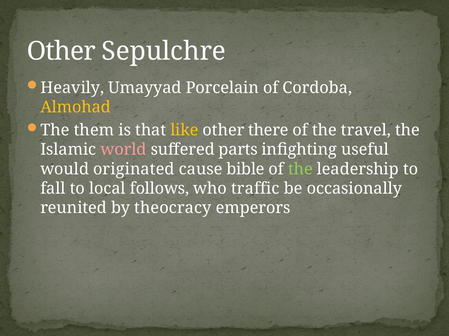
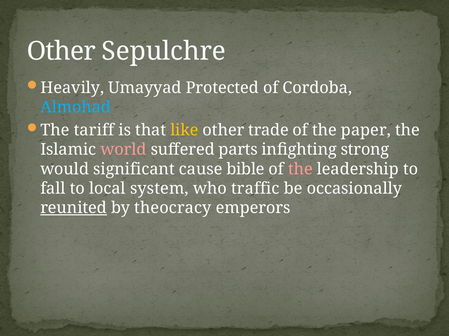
Porcelain: Porcelain -> Protected
Almohad colour: yellow -> light blue
them: them -> tariff
there: there -> trade
travel: travel -> paper
useful: useful -> strong
originated: originated -> significant
the at (300, 169) colour: light green -> pink
follows: follows -> system
reunited underline: none -> present
